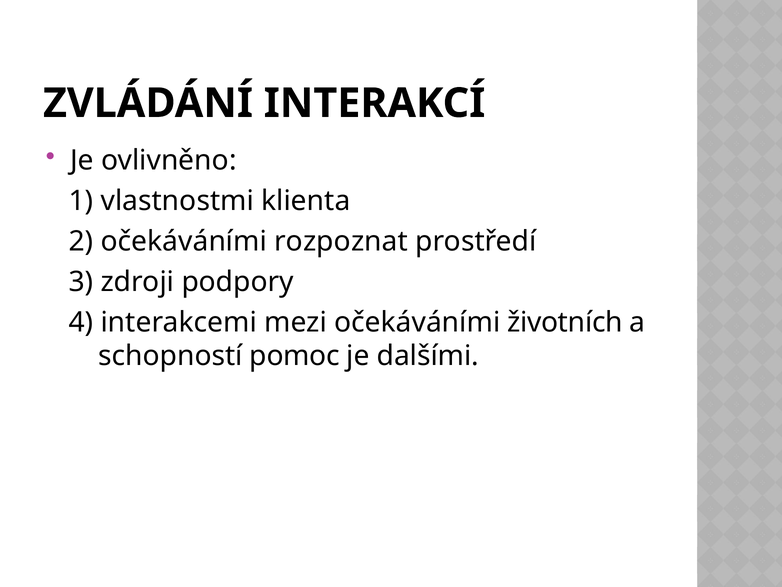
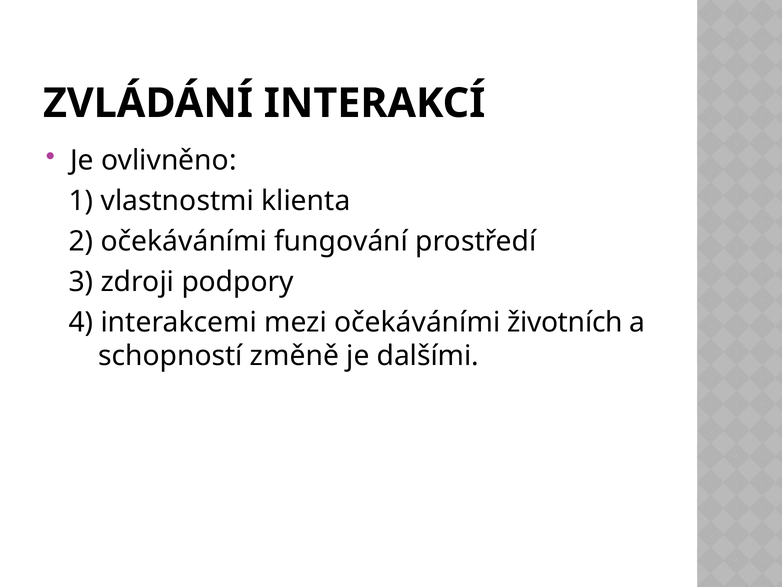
rozpoznat: rozpoznat -> fungování
pomoc: pomoc -> změně
